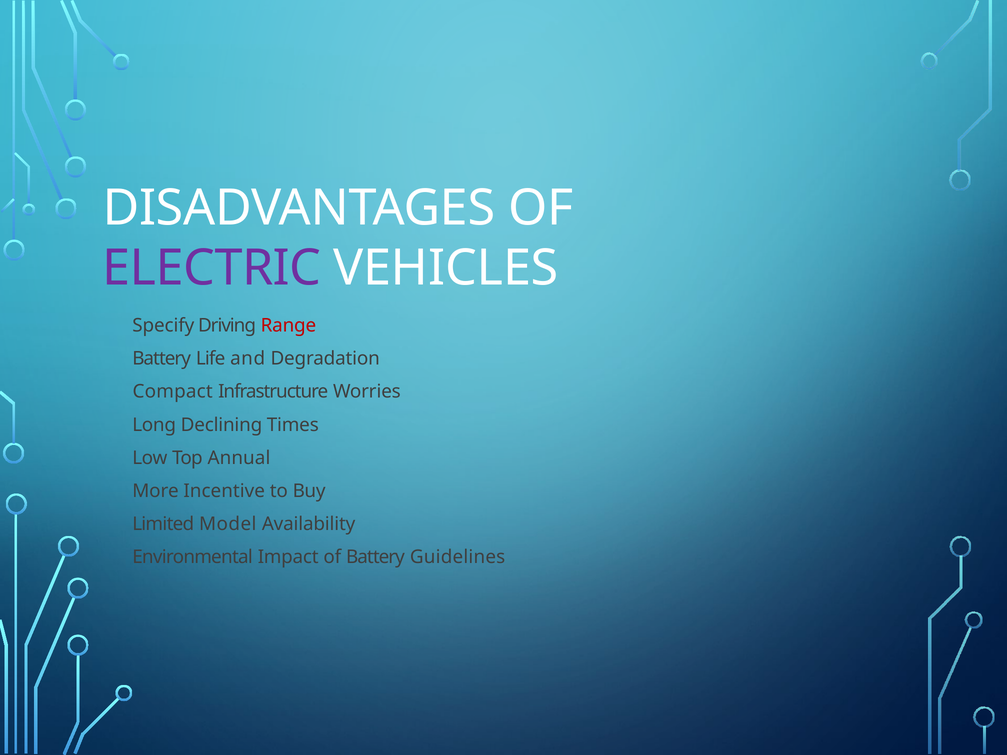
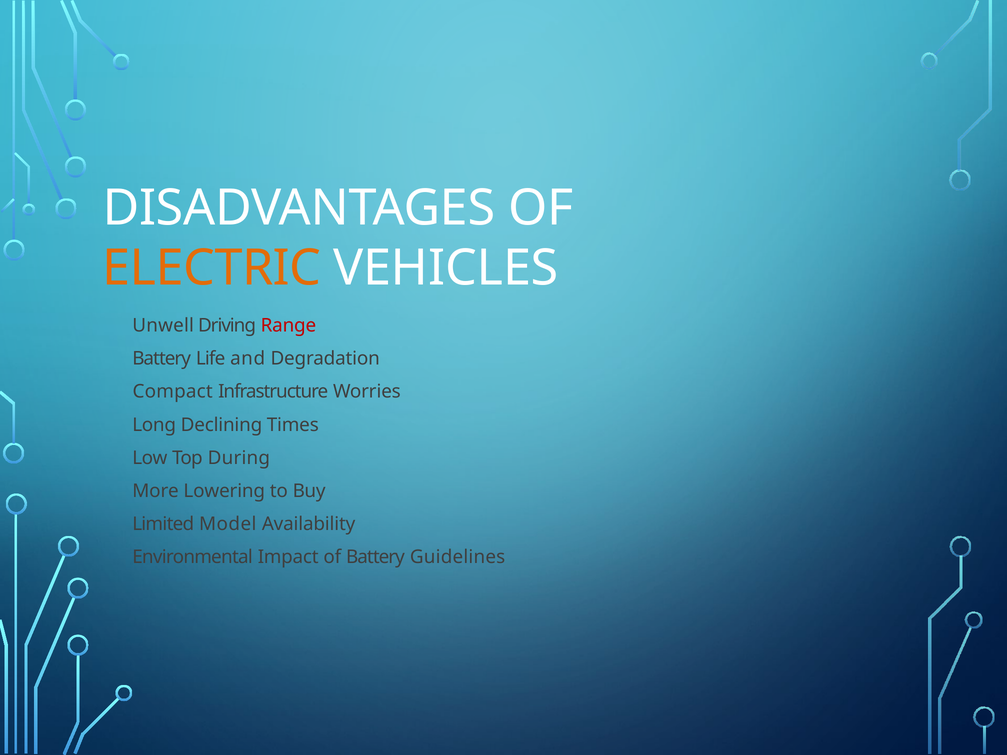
ELECTRIC colour: purple -> orange
Specify: Specify -> Unwell
Annual: Annual -> During
Incentive: Incentive -> Lowering
